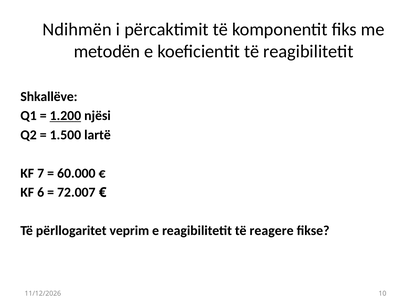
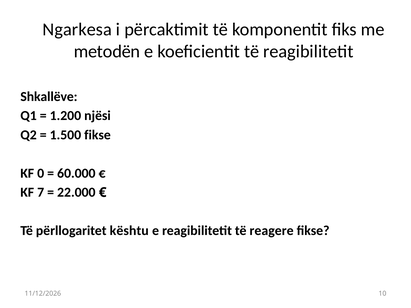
Ndihmën: Ndihmën -> Ngarkesa
1.200 underline: present -> none
1.500 lartë: lartë -> fikse
7: 7 -> 0
6: 6 -> 7
72.007: 72.007 -> 22.000
veprim: veprim -> kështu
